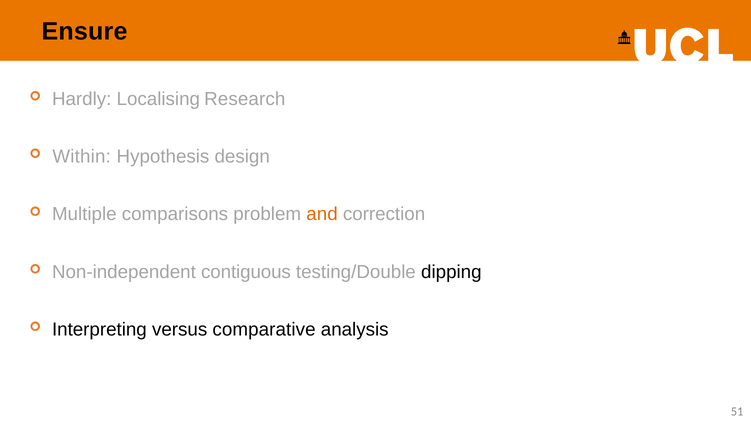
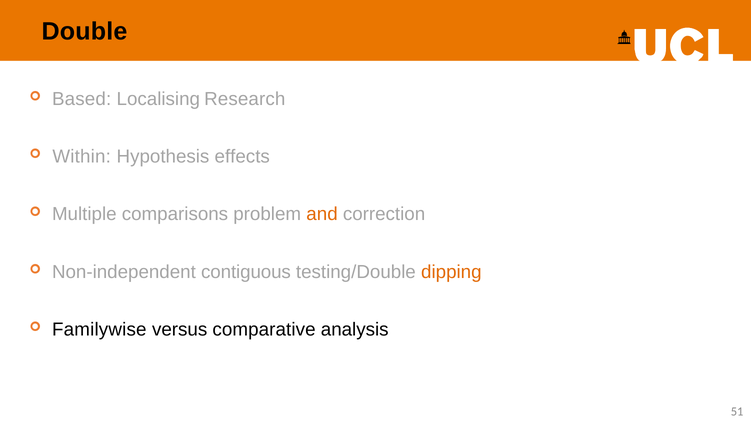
Ensure: Ensure -> Double
Hardly: Hardly -> Based
design: design -> effects
dipping colour: black -> orange
Interpreting: Interpreting -> Familywise
